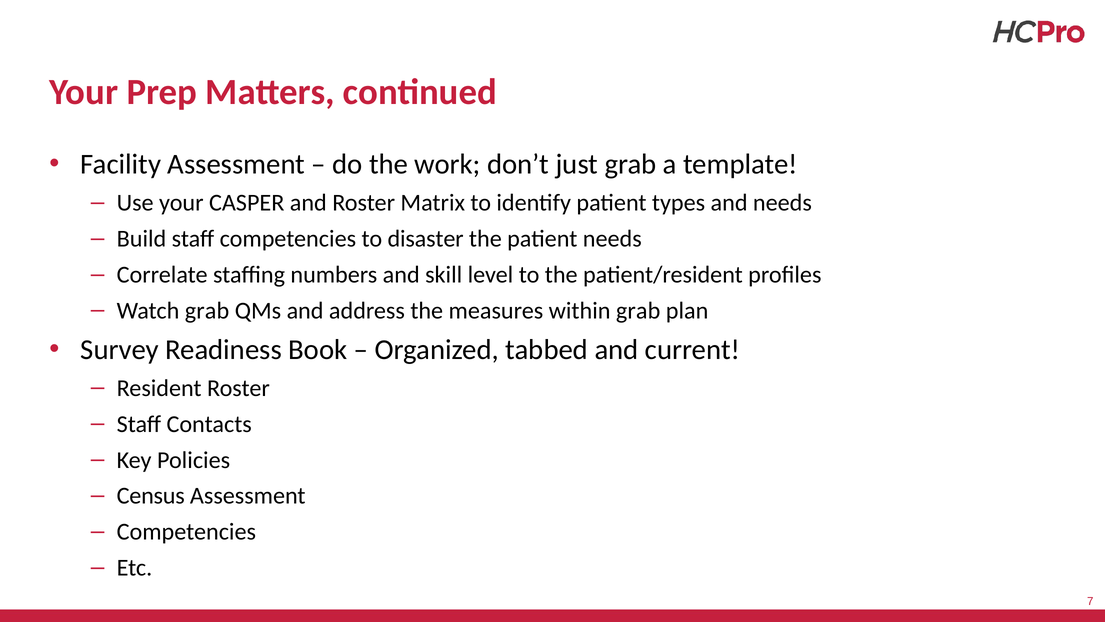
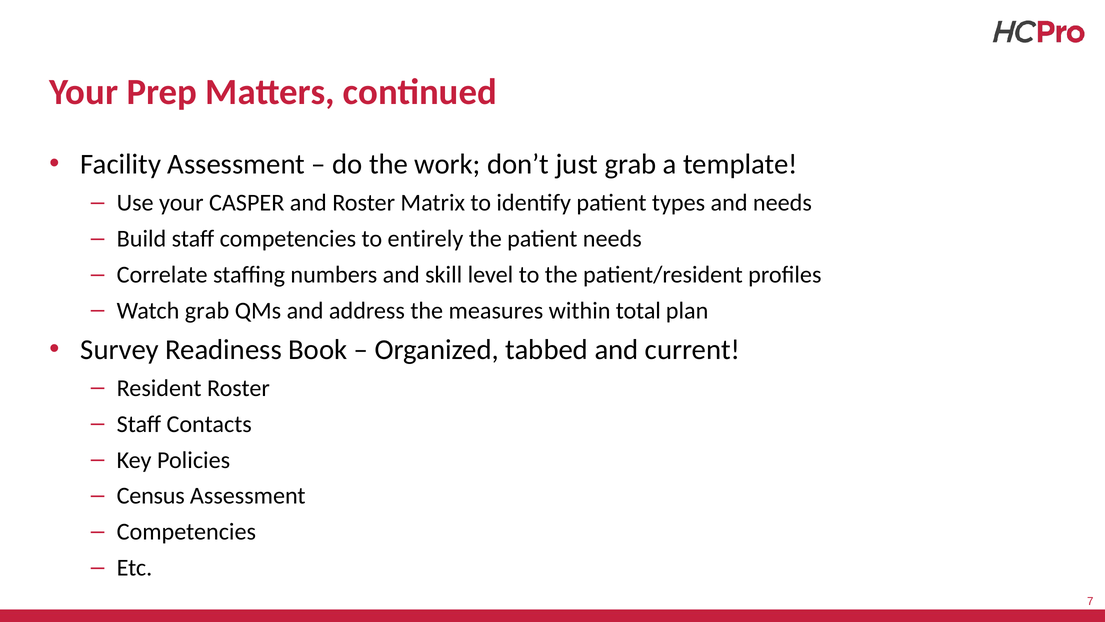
disaster: disaster -> entirely
within grab: grab -> total
